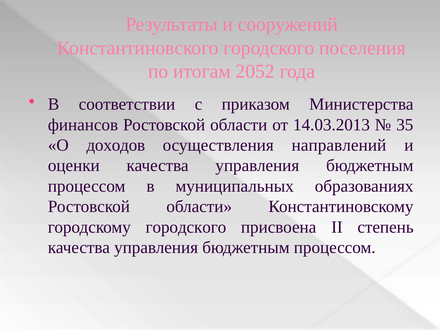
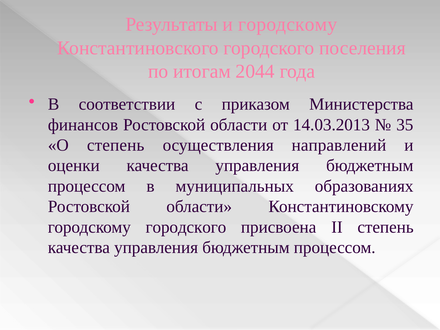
и сооружений: сооружений -> городскому
2052: 2052 -> 2044
О доходов: доходов -> степень
